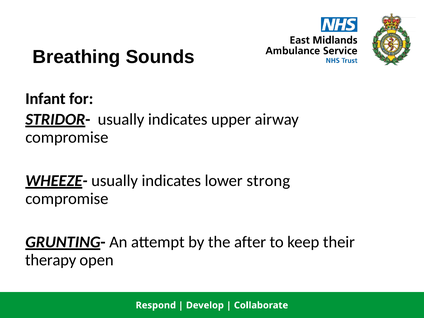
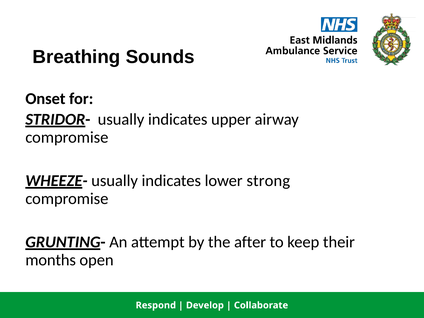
Infant: Infant -> Onset
therapy: therapy -> months
